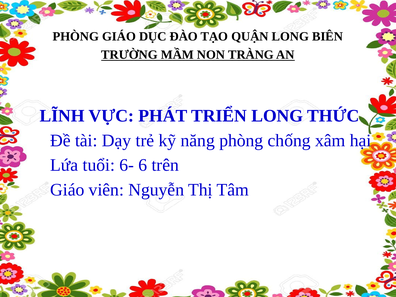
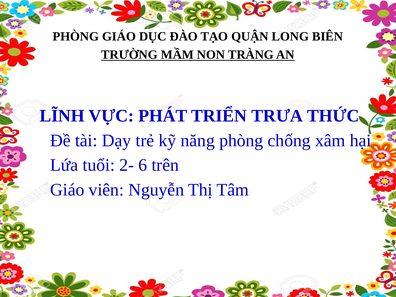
TRIỂN LONG: LONG -> TRƯA
6-: 6- -> 2-
